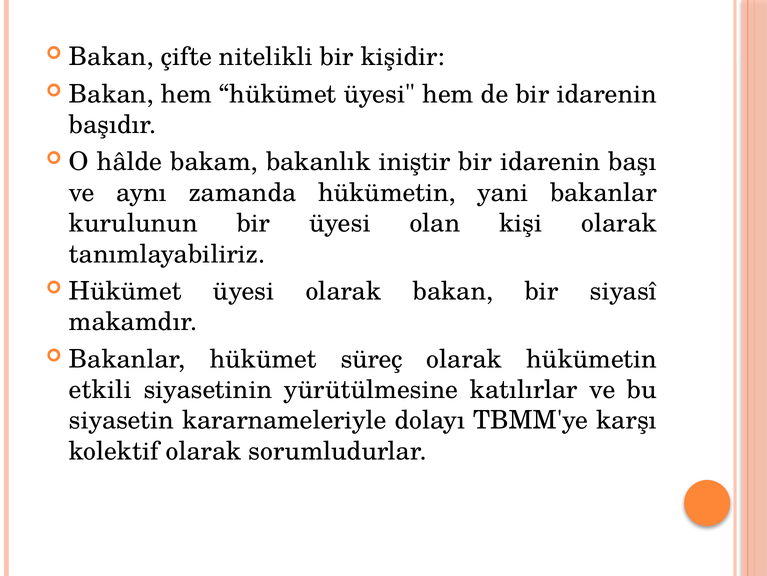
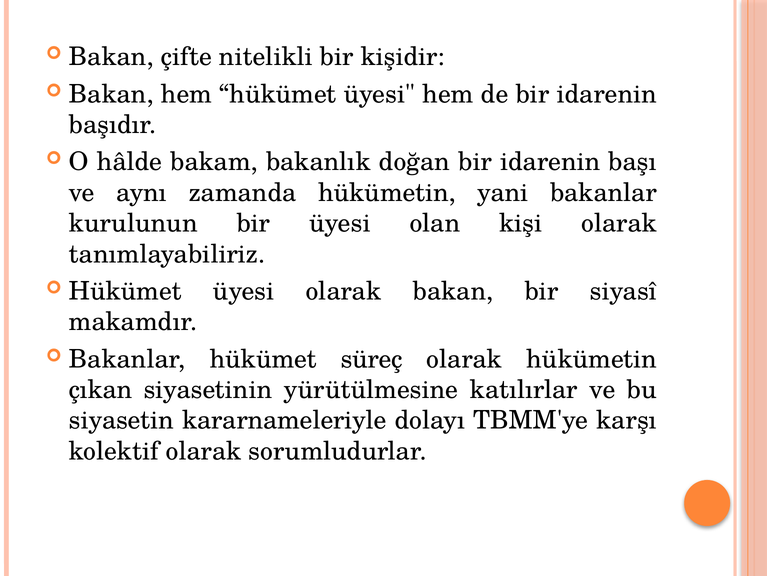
iniştir: iniştir -> doğan
etkili: etkili -> çıkan
